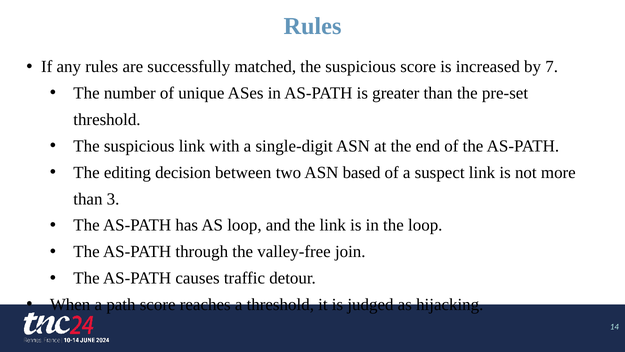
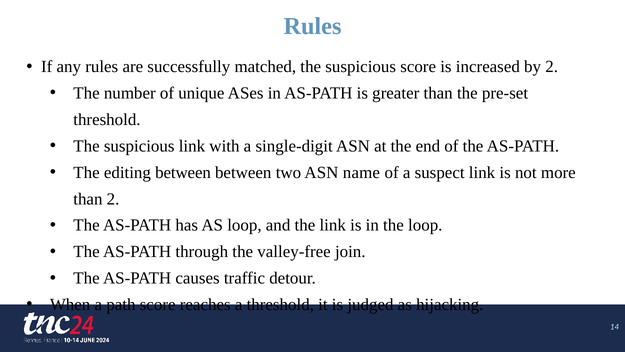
by 7: 7 -> 2
editing decision: decision -> between
based: based -> name
than 3: 3 -> 2
